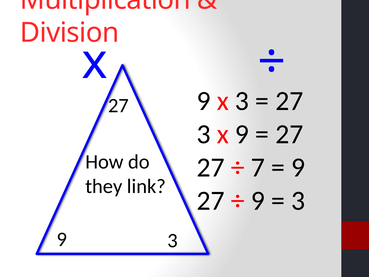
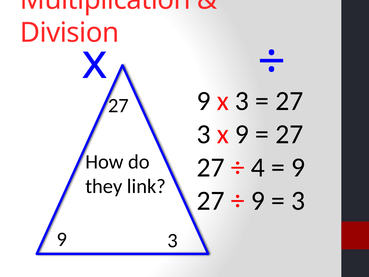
7: 7 -> 4
